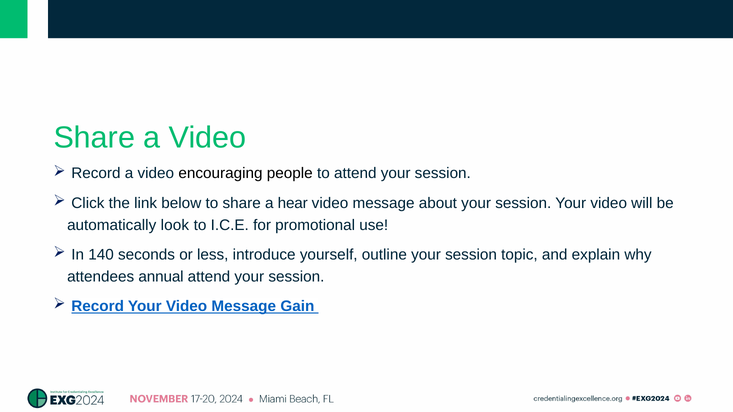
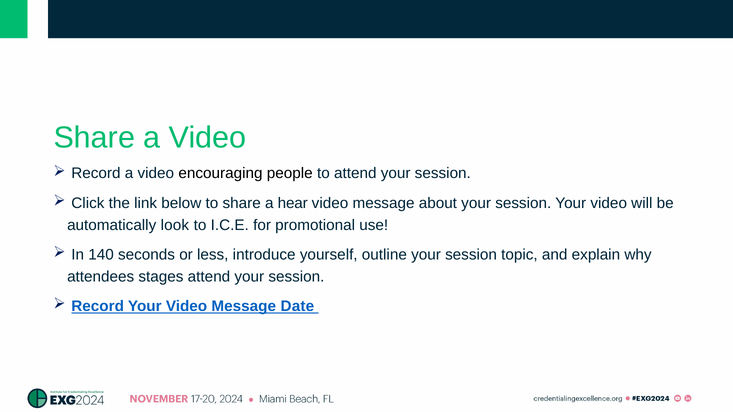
annual: annual -> stages
Gain: Gain -> Date
